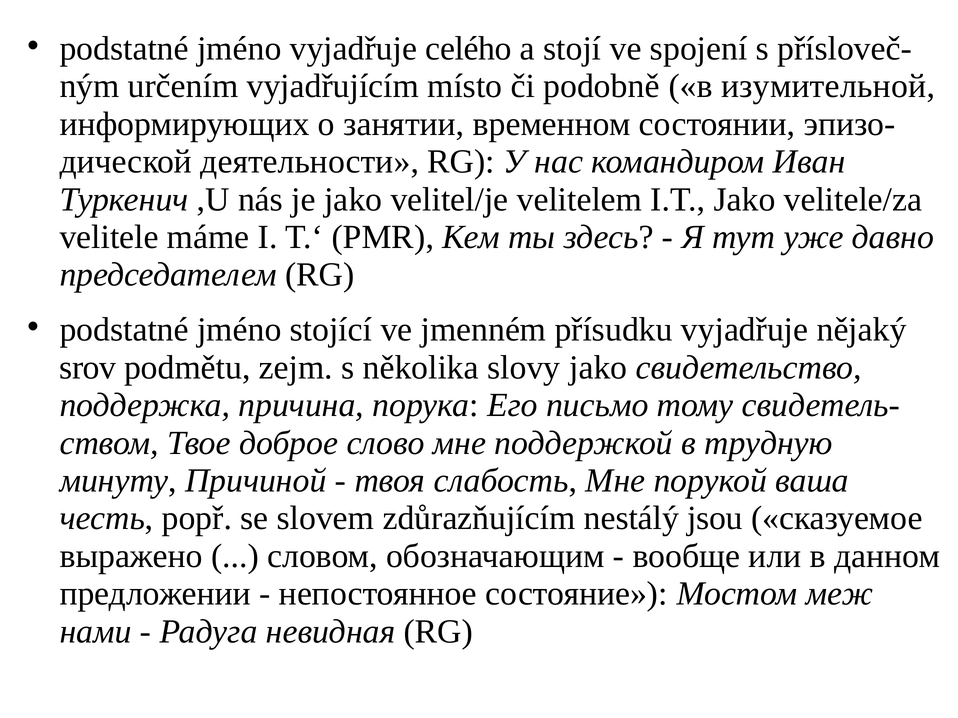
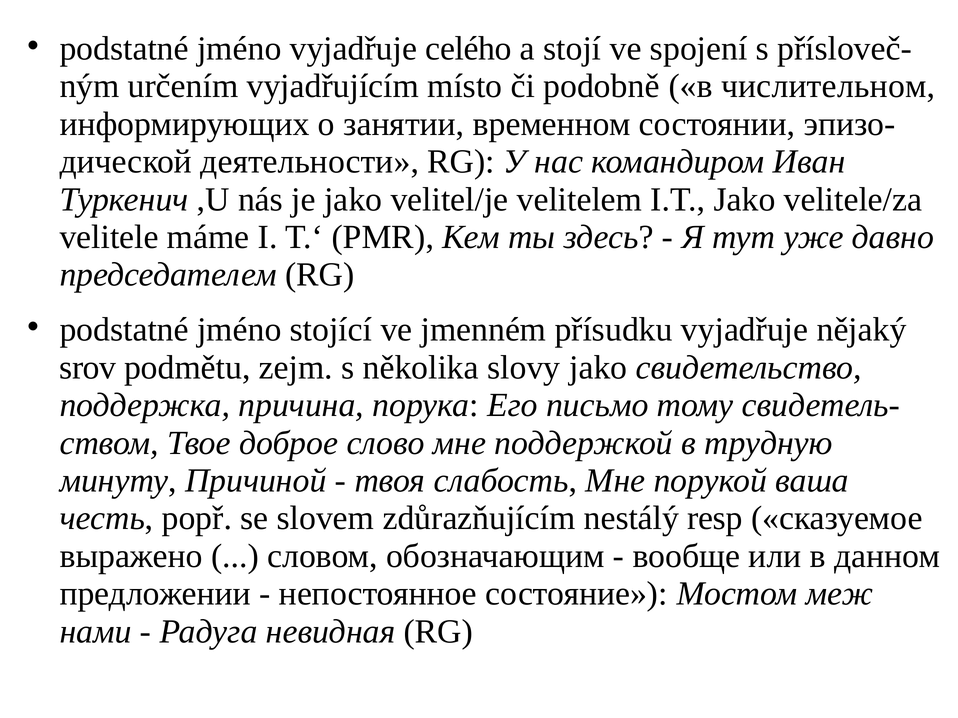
изумительной: изумительной -> числительном
jsou: jsou -> resp
